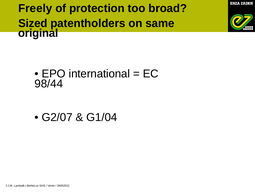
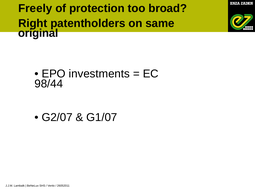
Sized: Sized -> Right
international: international -> investments
G1/04: G1/04 -> G1/07
